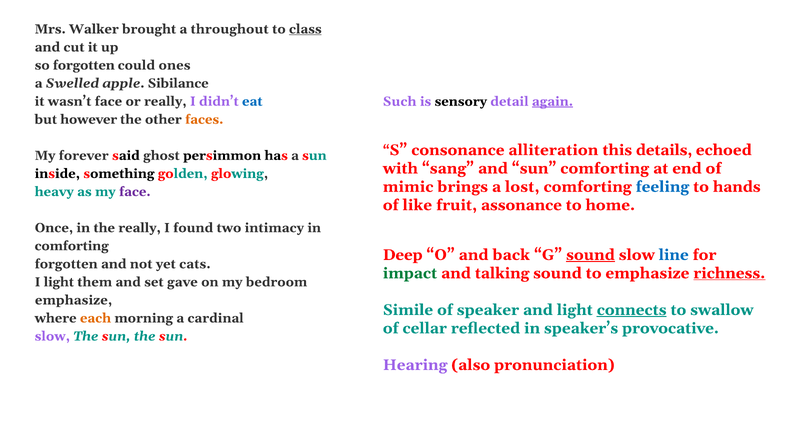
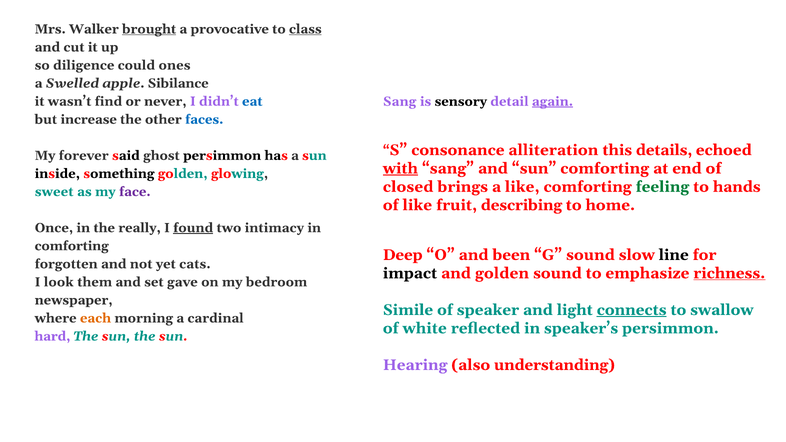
brought underline: none -> present
throughout: throughout -> provocative
so forgotten: forgotten -> diligence
wasn’t face: face -> find
or really: really -> never
Such at (400, 101): Such -> Sang
however: however -> increase
faces colour: orange -> blue
with underline: none -> present
mimic: mimic -> closed
a lost: lost -> like
feeling colour: blue -> green
heavy: heavy -> sweet
assonance: assonance -> describing
found underline: none -> present
back: back -> been
sound at (590, 255) underline: present -> none
line colour: blue -> black
impact colour: green -> black
and talking: talking -> golden
I light: light -> look
emphasize at (74, 300): emphasize -> newspaper
cellar: cellar -> white
speaker’s provocative: provocative -> persimmon
slow at (52, 336): slow -> hard
pronunciation: pronunciation -> understanding
